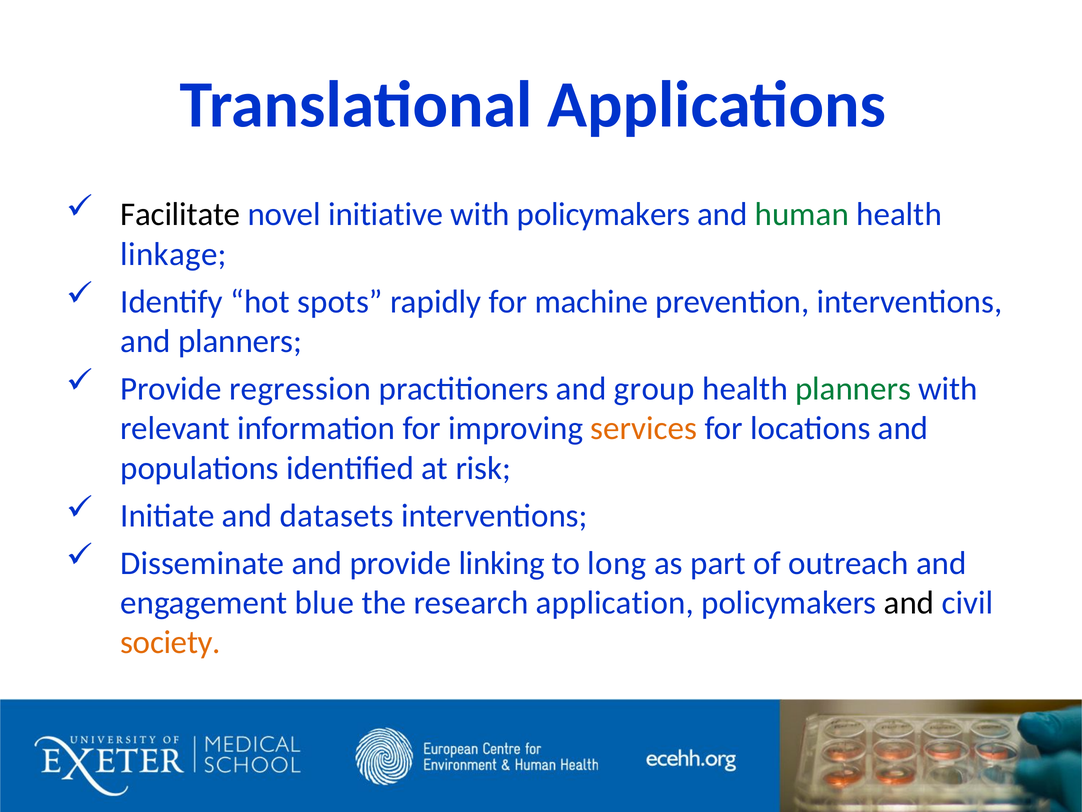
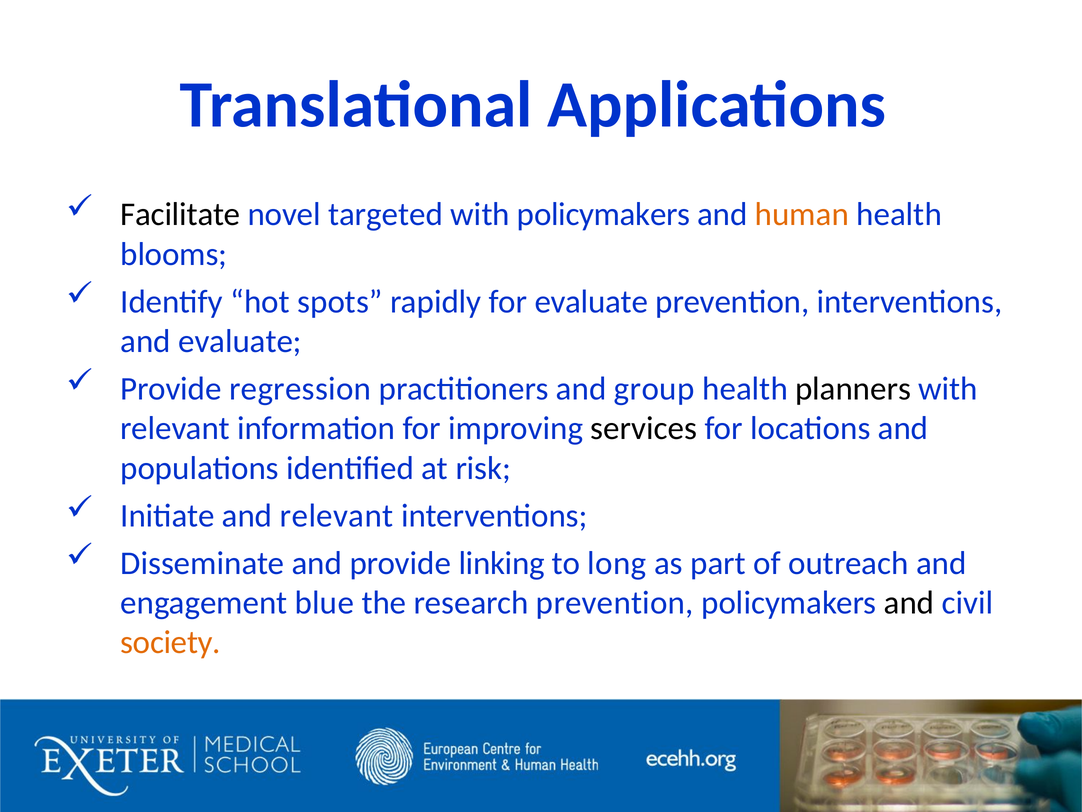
initiative: initiative -> targeted
human colour: green -> orange
linkage: linkage -> blooms
for machine: machine -> evaluate
and planners: planners -> evaluate
planners at (853, 389) colour: green -> black
services colour: orange -> black
and datasets: datasets -> relevant
research application: application -> prevention
